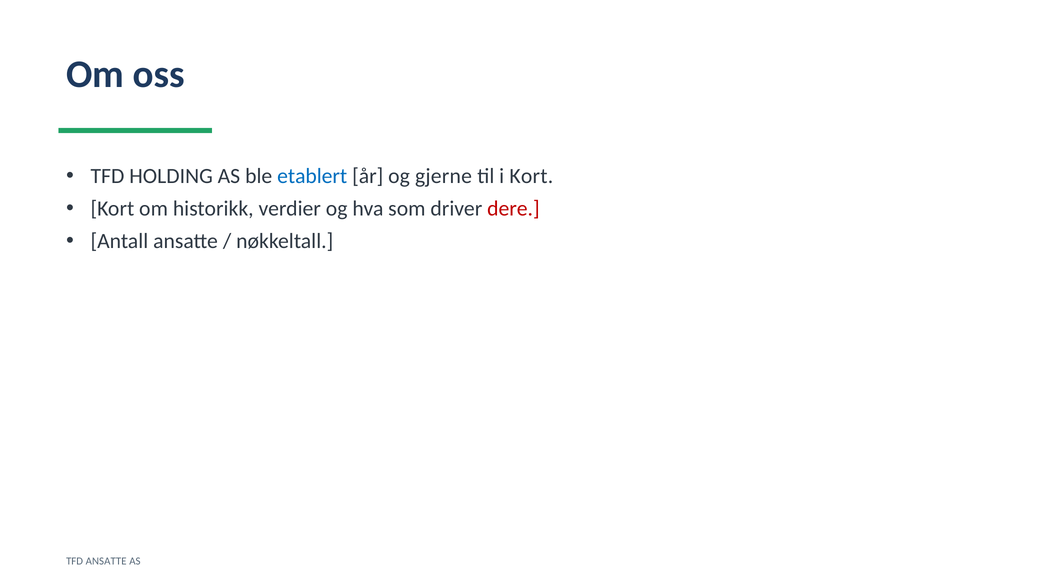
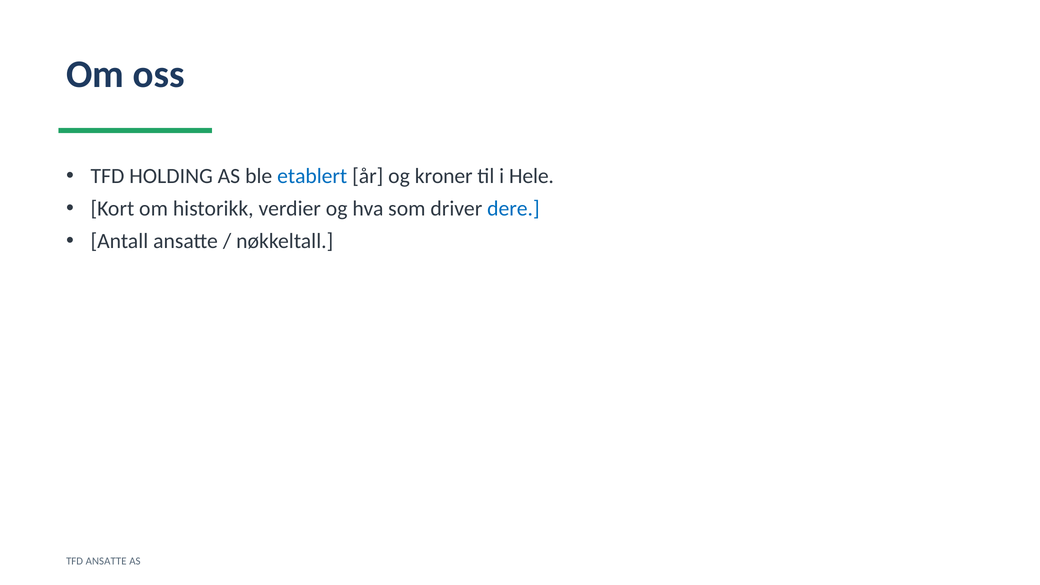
gjerne: gjerne -> kroner
i Kort: Kort -> Hele
dere colour: red -> blue
